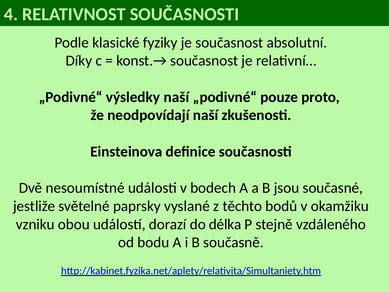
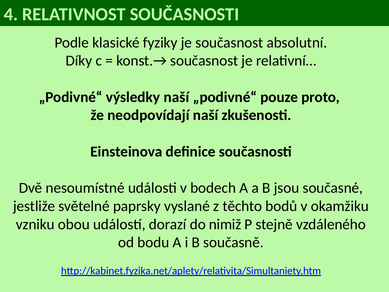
délka: délka -> nimiž
